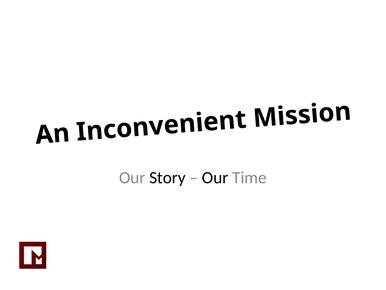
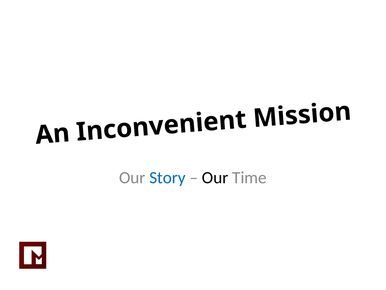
Story colour: black -> blue
